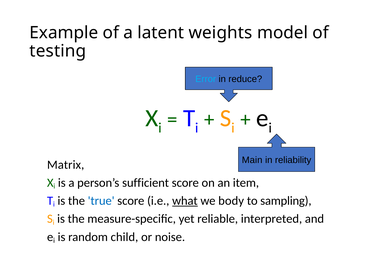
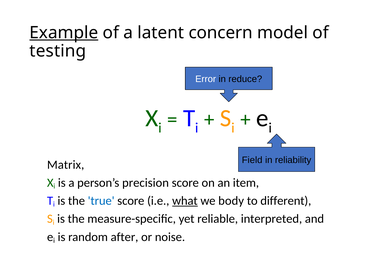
Example underline: none -> present
weights: weights -> concern
Error colour: light blue -> white
Main: Main -> Field
sufficient: sufficient -> precision
sampling: sampling -> different
child: child -> after
